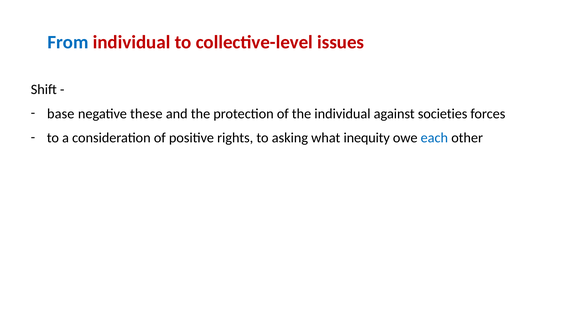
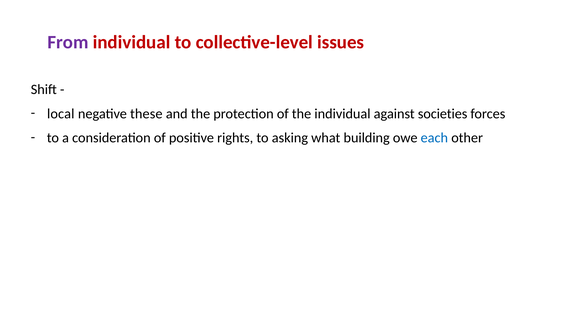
From colour: blue -> purple
base: base -> local
inequity: inequity -> building
